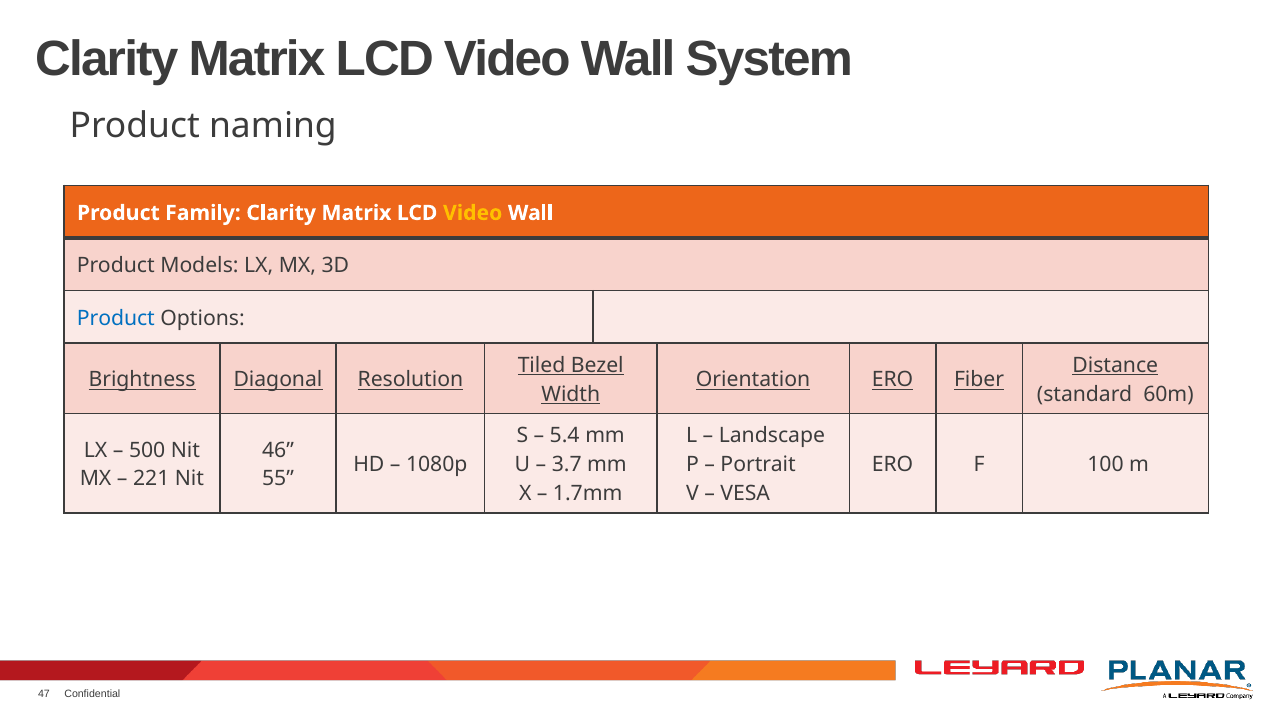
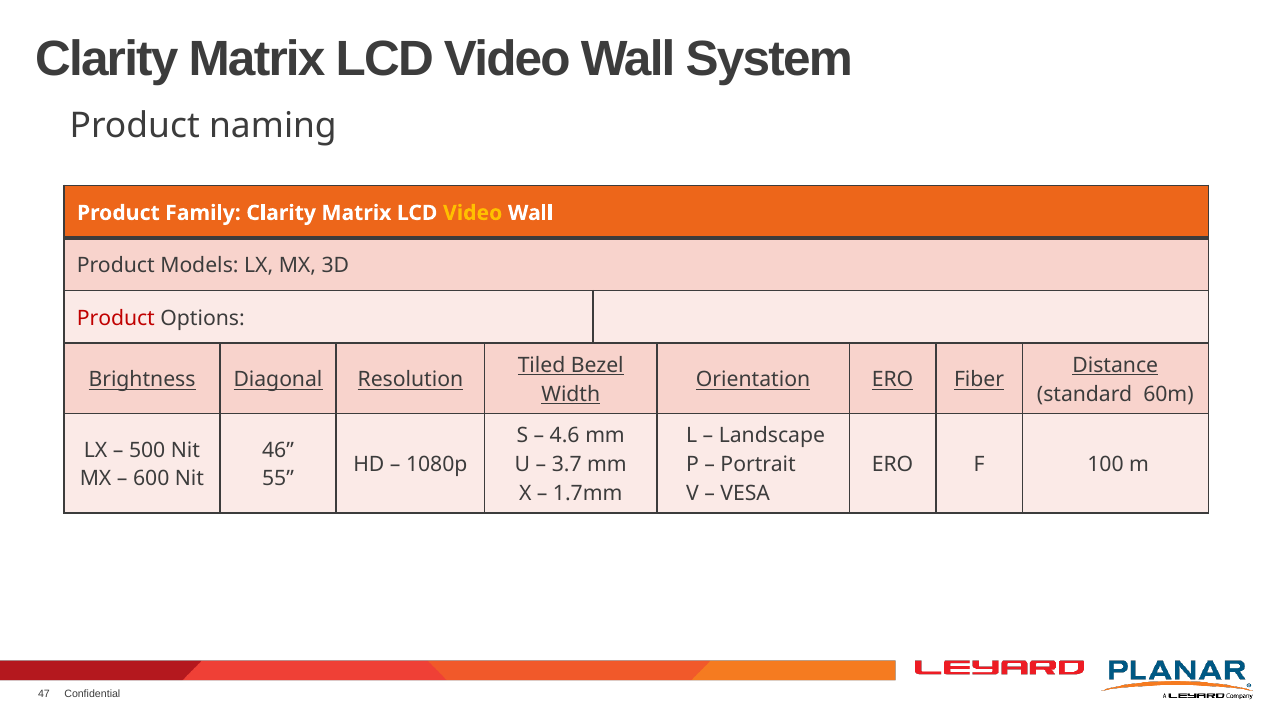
Product at (116, 318) colour: blue -> red
5.4: 5.4 -> 4.6
221: 221 -> 600
